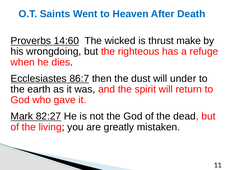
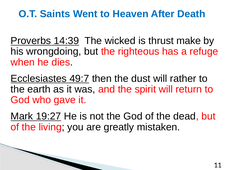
14:60: 14:60 -> 14:39
86:7: 86:7 -> 49:7
under: under -> rather
82:27: 82:27 -> 19:27
